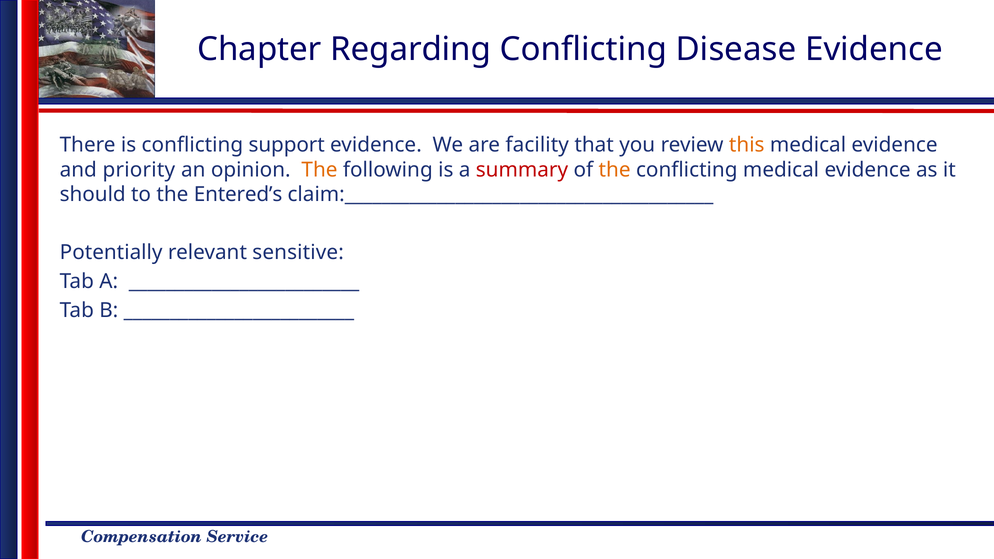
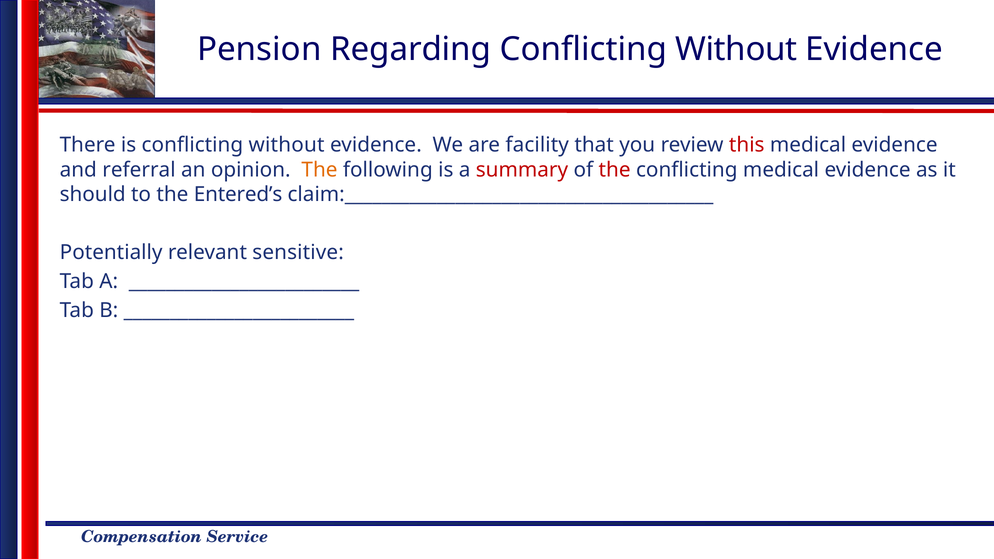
Chapter: Chapter -> Pension
Regarding Conflicting Disease: Disease -> Without
is conflicting support: support -> without
this colour: orange -> red
priority: priority -> referral
the at (615, 170) colour: orange -> red
